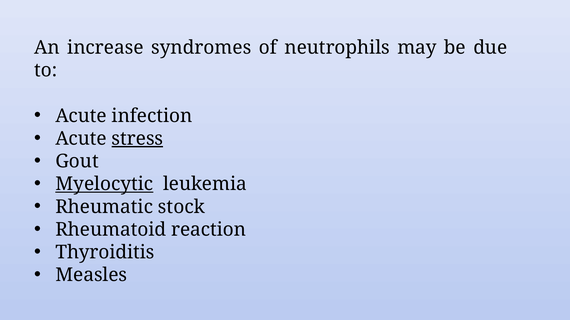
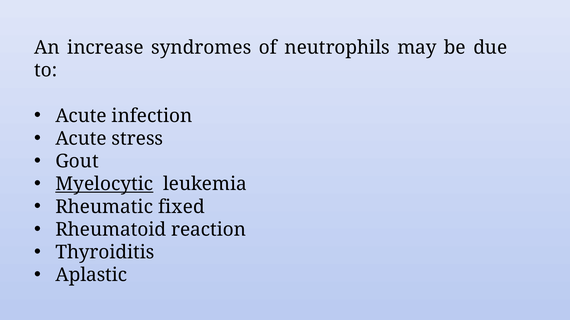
stress underline: present -> none
stock: stock -> fixed
Measles: Measles -> Aplastic
